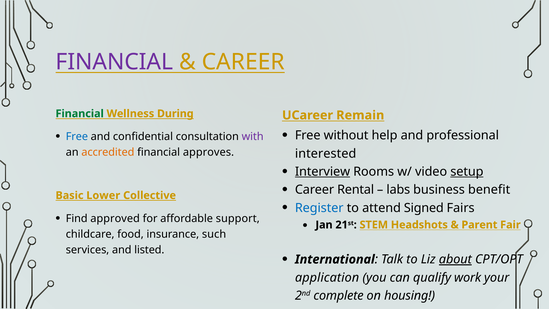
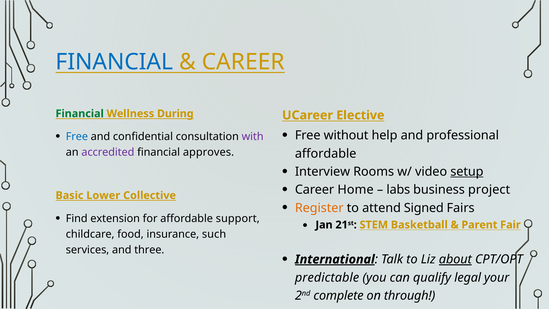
FINANCIAL at (114, 62) colour: purple -> blue
Remain: Remain -> Elective
accredited colour: orange -> purple
interested at (326, 153): interested -> affordable
Interview underline: present -> none
Rental: Rental -> Home
benefit: benefit -> project
Register colour: blue -> orange
approved: approved -> extension
Headshots: Headshots -> Basketball
listed: listed -> three
International underline: none -> present
application: application -> predictable
work: work -> legal
housing: housing -> through
